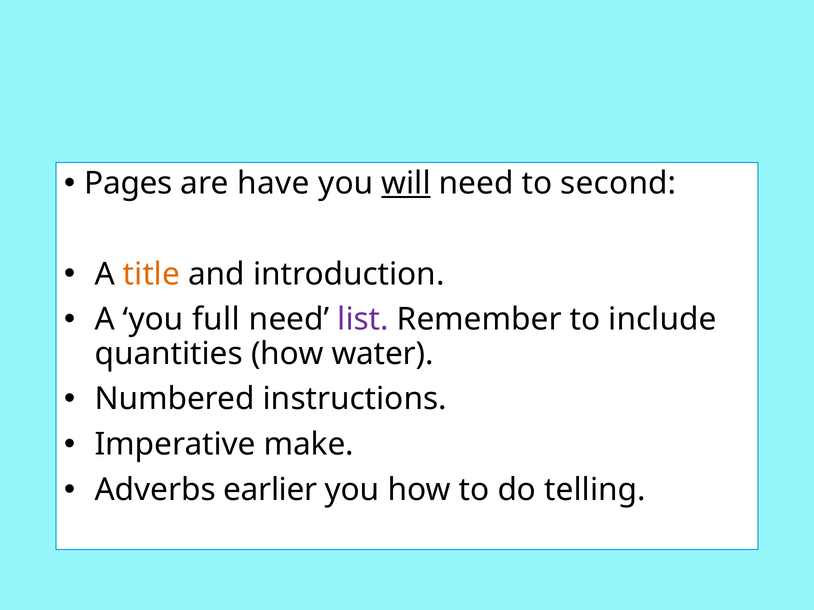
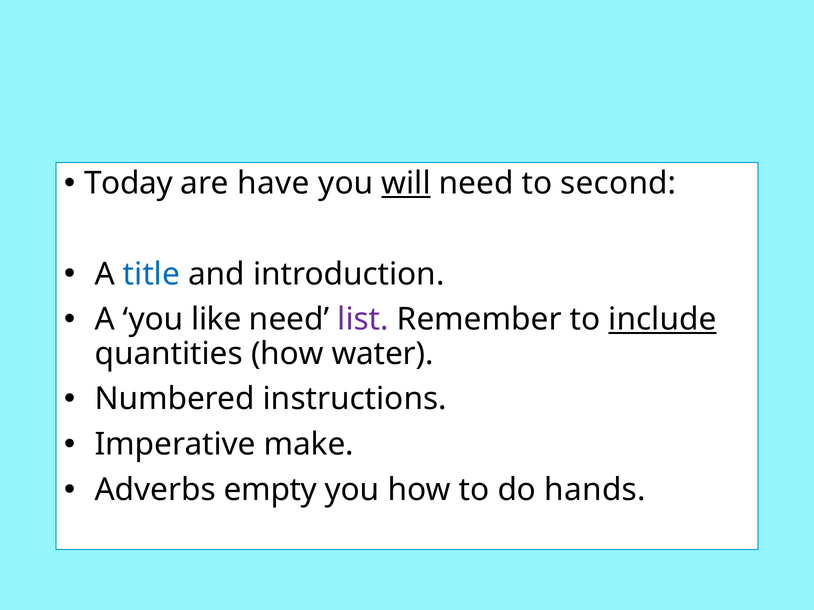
Pages: Pages -> Today
title colour: orange -> blue
full: full -> like
include underline: none -> present
earlier: earlier -> empty
telling: telling -> hands
